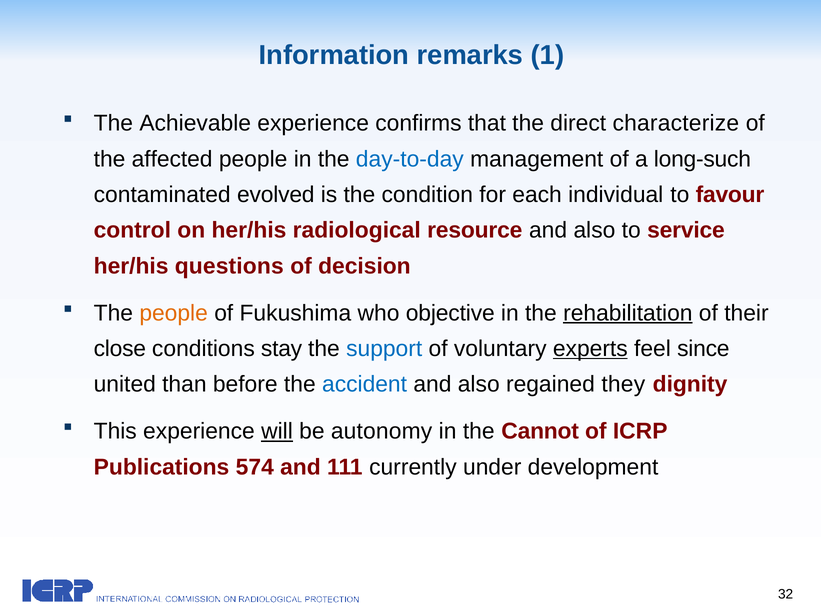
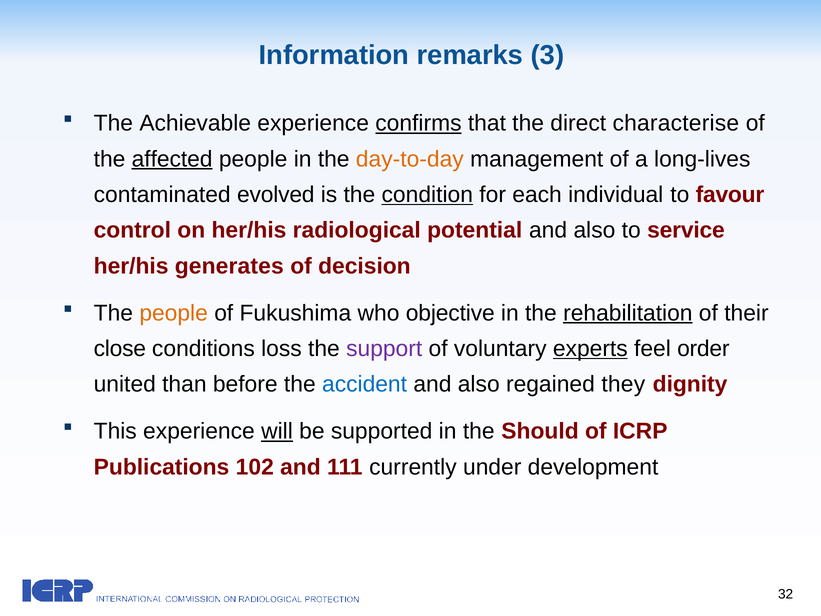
1: 1 -> 3
confirms underline: none -> present
characterize: characterize -> characterise
affected underline: none -> present
day-to-day colour: blue -> orange
long-such: long-such -> long-lives
condition underline: none -> present
resource: resource -> potential
questions: questions -> generates
stay: stay -> loss
support colour: blue -> purple
since: since -> order
autonomy: autonomy -> supported
Cannot: Cannot -> Should
574: 574 -> 102
